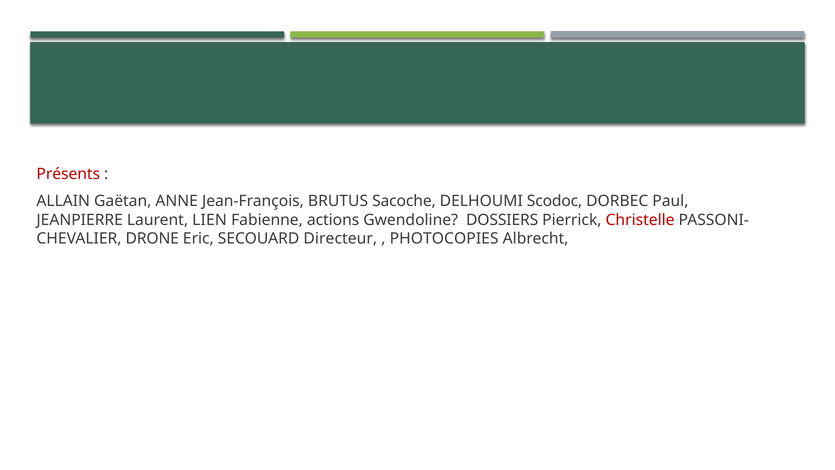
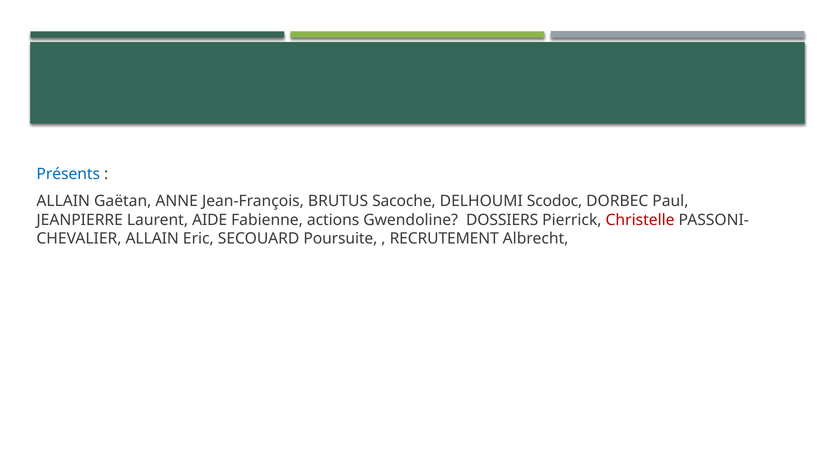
Présents colour: red -> blue
LIEN: LIEN -> AIDE
DRONE at (152, 239): DRONE -> ALLAIN
Directeur: Directeur -> Poursuite
PHOTOCOPIES: PHOTOCOPIES -> RECRUTEMENT
